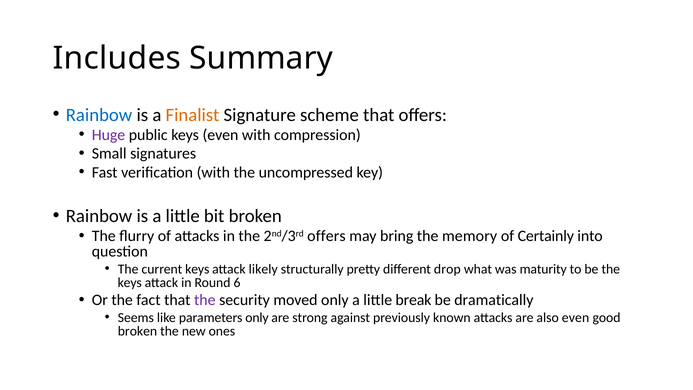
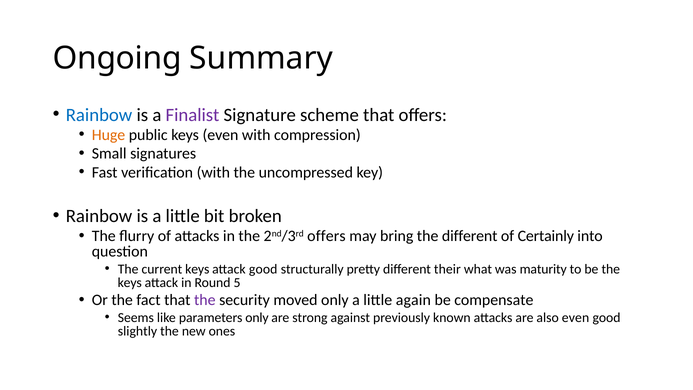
Includes: Includes -> Ongoing
Finalist colour: orange -> purple
Huge colour: purple -> orange
the memory: memory -> different
attack likely: likely -> good
drop: drop -> their
6: 6 -> 5
break: break -> again
dramatically: dramatically -> compensate
broken at (137, 331): broken -> slightly
